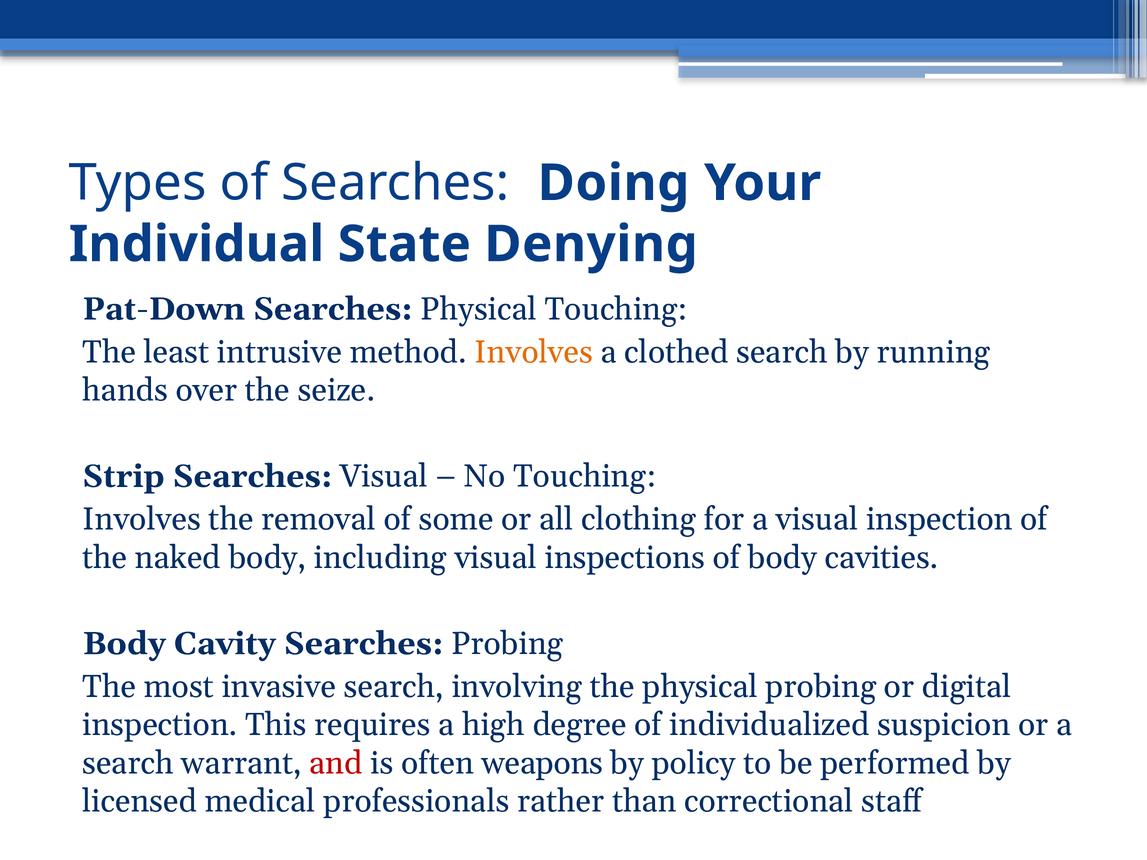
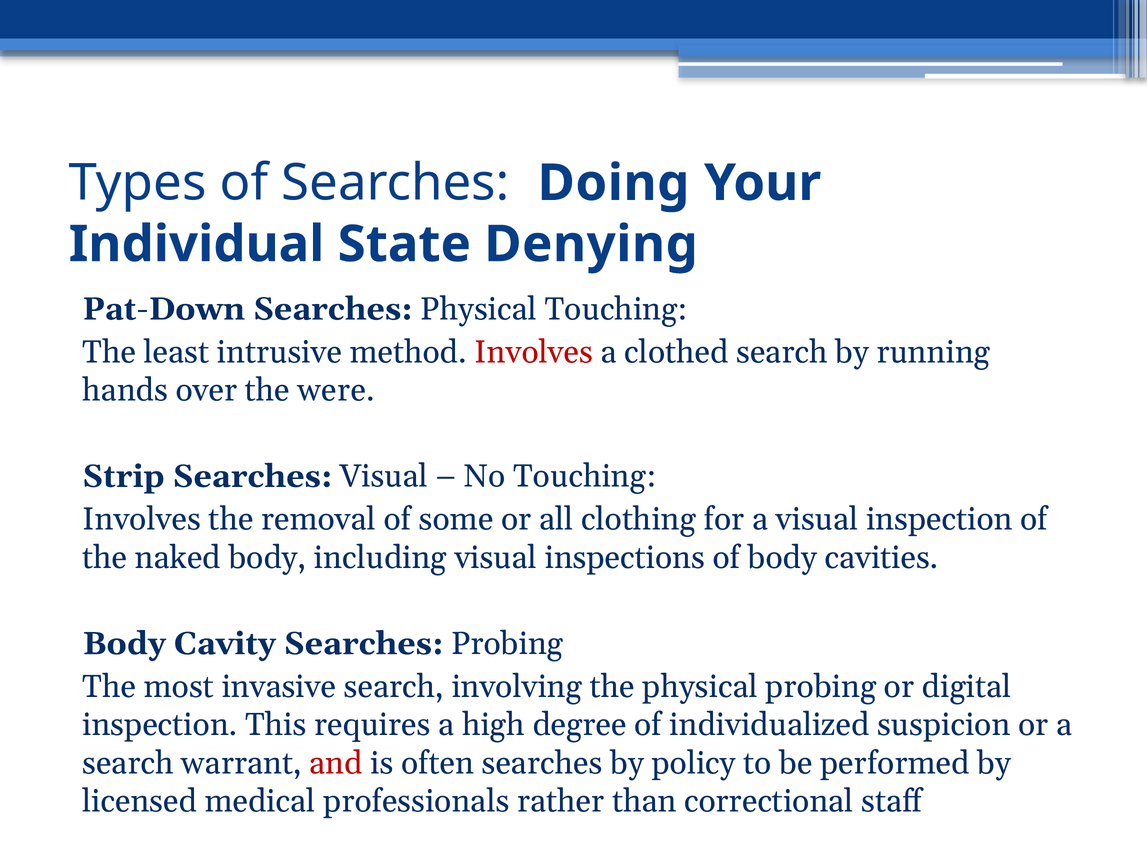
Involves at (534, 352) colour: orange -> red
seize: seize -> were
often weapons: weapons -> searches
